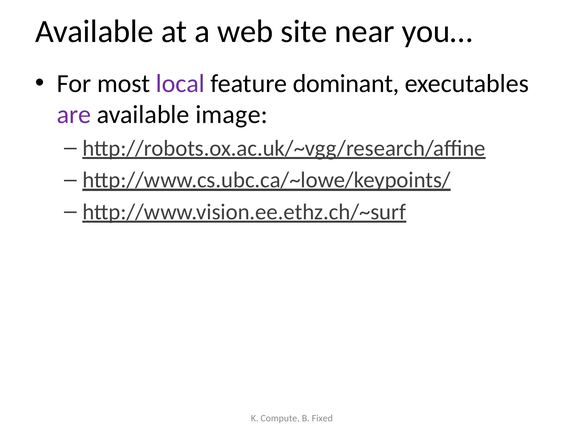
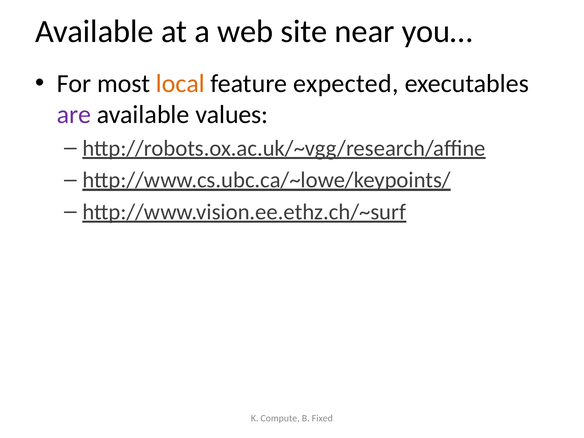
local colour: purple -> orange
dominant: dominant -> expected
image: image -> values
